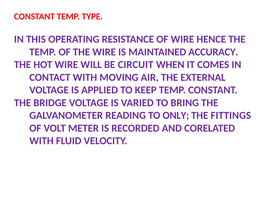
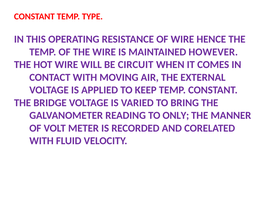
ACCURACY: ACCURACY -> HOWEVER
FITTINGS: FITTINGS -> MANNER
